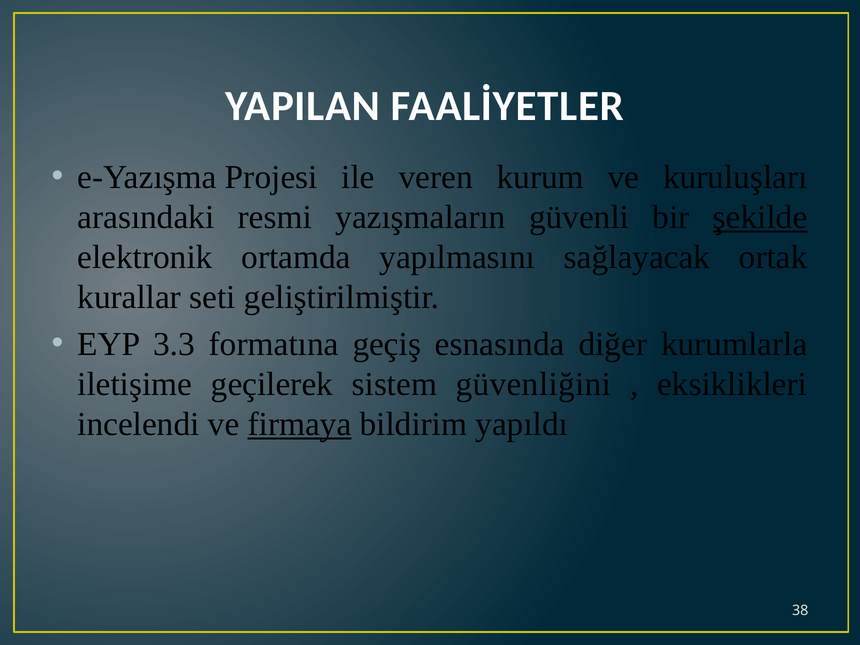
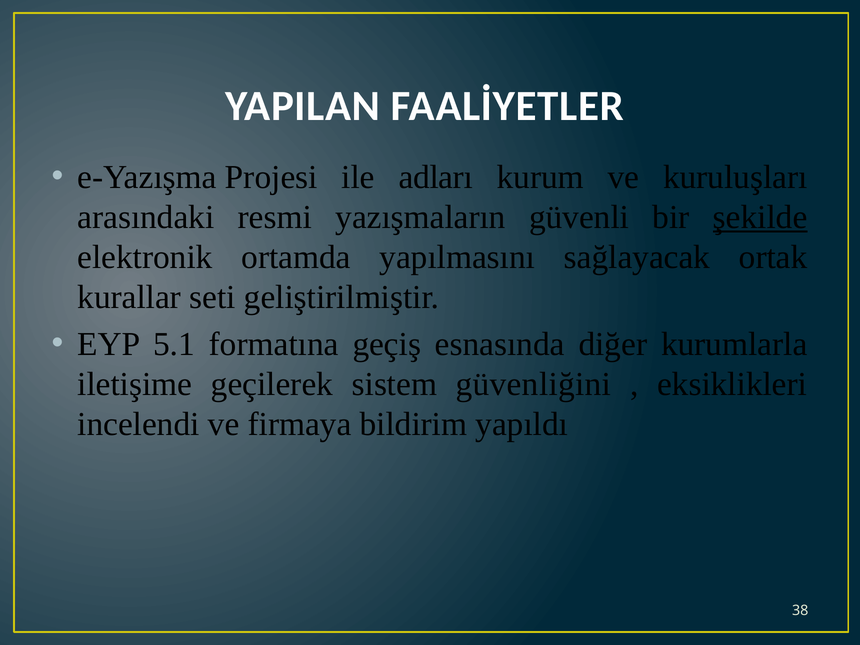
veren: veren -> adları
3.3: 3.3 -> 5.1
firmaya underline: present -> none
